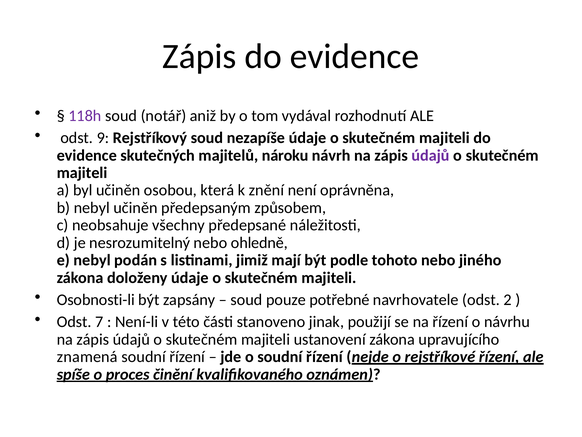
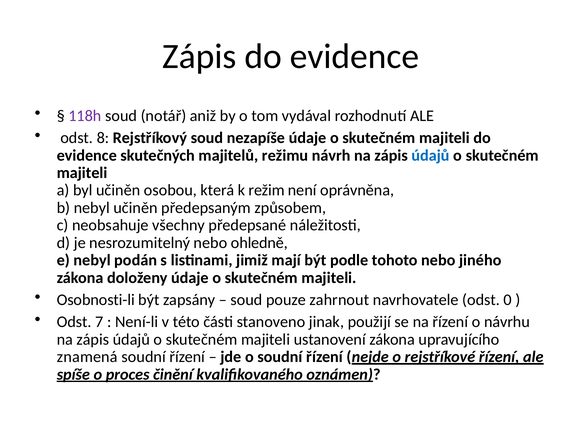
9: 9 -> 8
nároku: nároku -> režimu
údajů at (431, 155) colour: purple -> blue
znění: znění -> režim
potřebné: potřebné -> zahrnout
2: 2 -> 0
